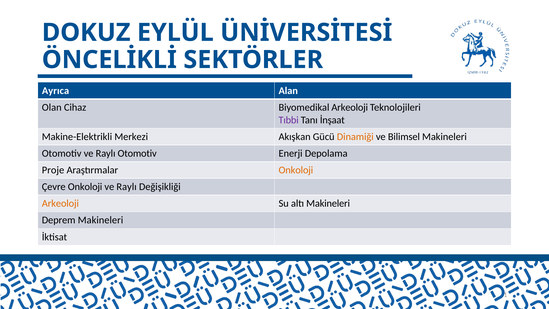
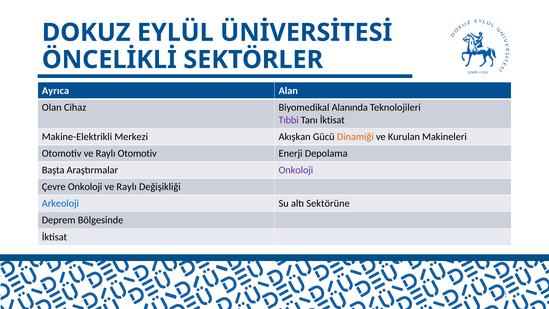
Biyomedikal Arkeoloji: Arkeoloji -> Alanında
Tanı İnşaat: İnşaat -> İktisat
Bilimsel: Bilimsel -> Kurulan
Proje: Proje -> Başta
Onkoloji at (296, 170) colour: orange -> purple
Arkeoloji at (60, 203) colour: orange -> blue
altı Makineleri: Makineleri -> Sektörüne
Deprem Makineleri: Makineleri -> Bölgesinde
